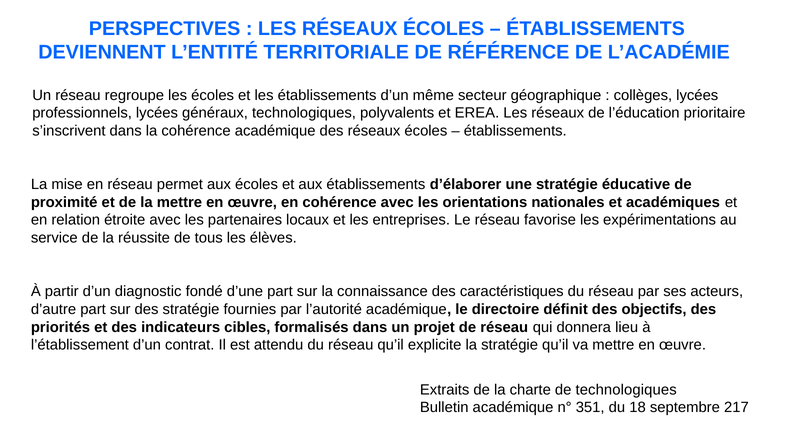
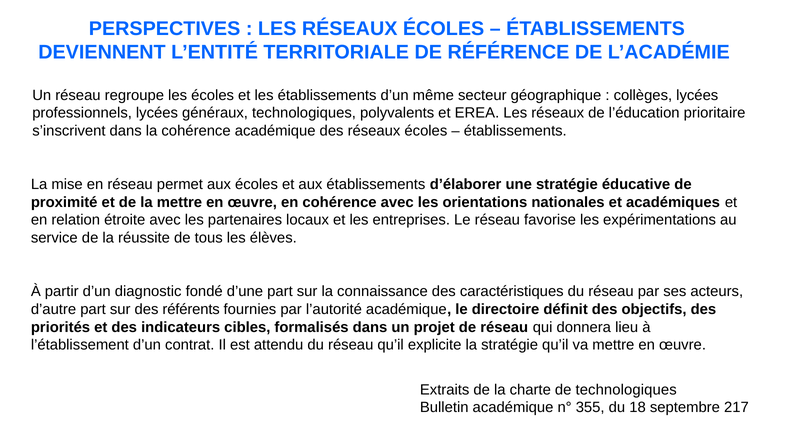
des stratégie: stratégie -> référents
351: 351 -> 355
